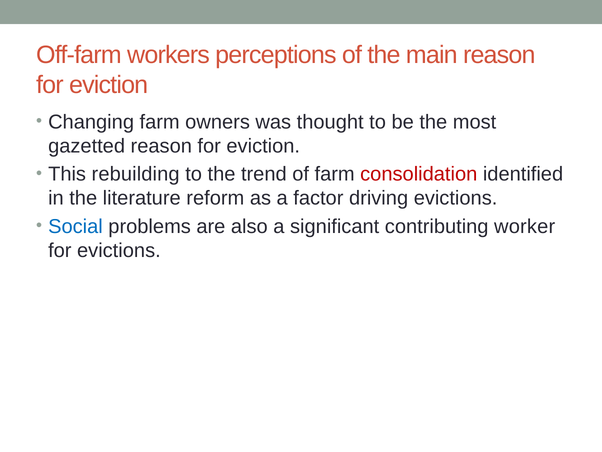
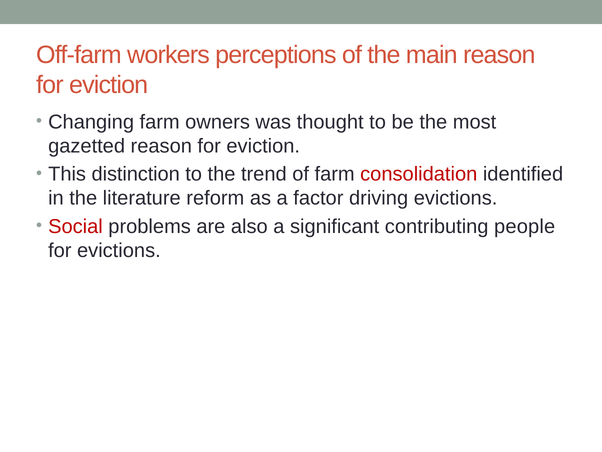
rebuilding: rebuilding -> distinction
Social colour: blue -> red
worker: worker -> people
